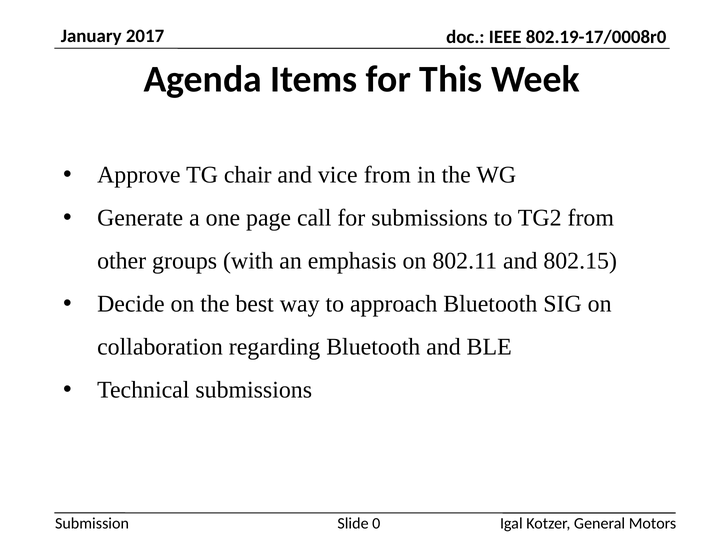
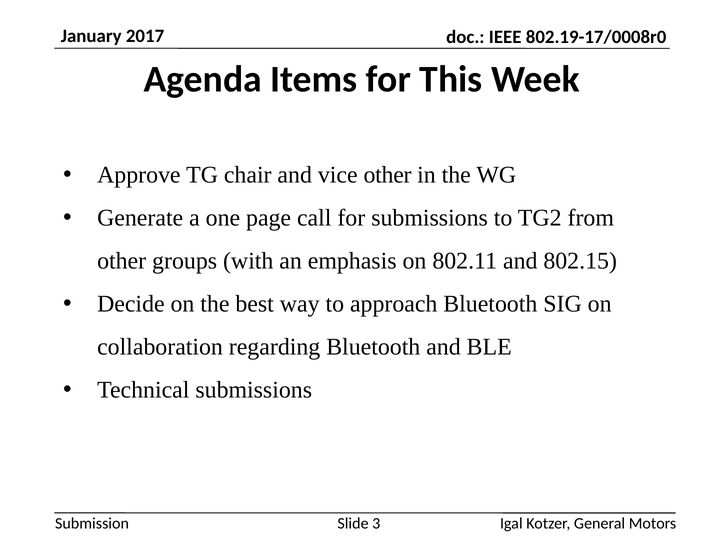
vice from: from -> other
0: 0 -> 3
